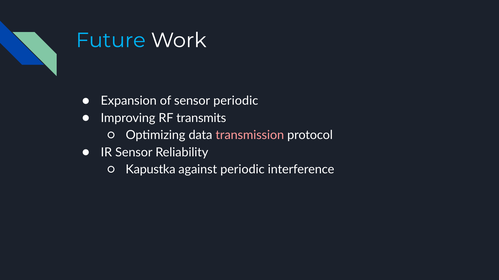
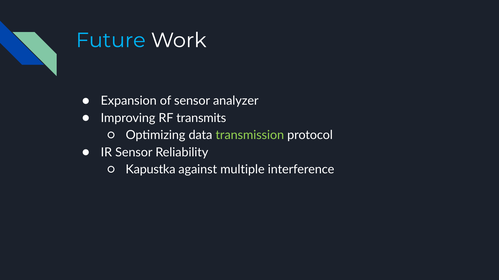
sensor periodic: periodic -> analyzer
transmission colour: pink -> light green
against periodic: periodic -> multiple
